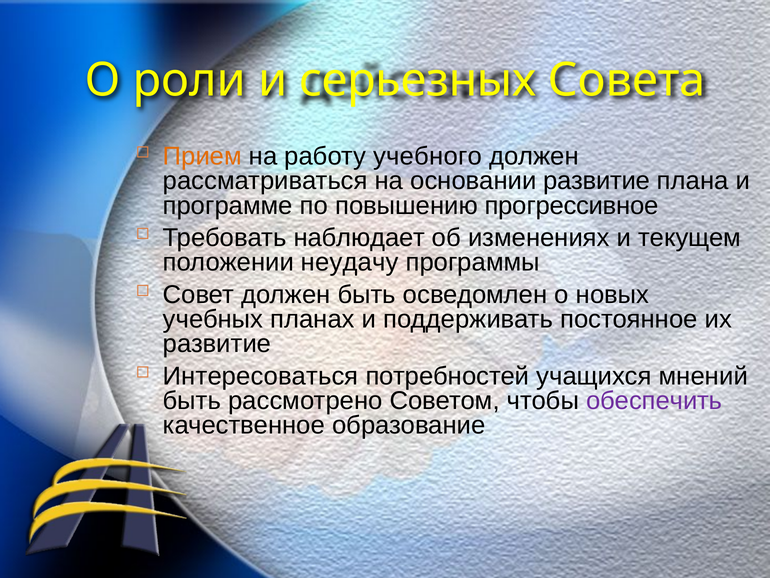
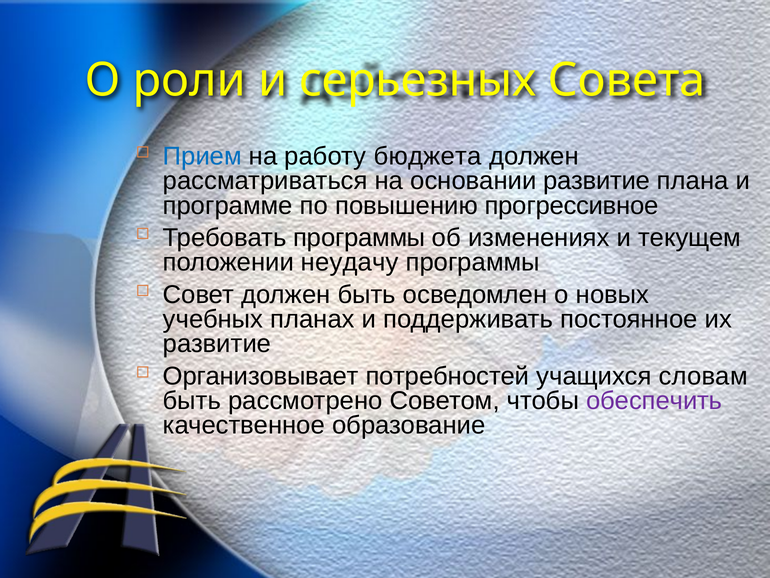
Прием colour: orange -> blue
учебного: учебного -> бюджета
Требовать наблюдает: наблюдает -> программы
Интересоваться: Интересоваться -> Организовывает
мнений: мнений -> словам
